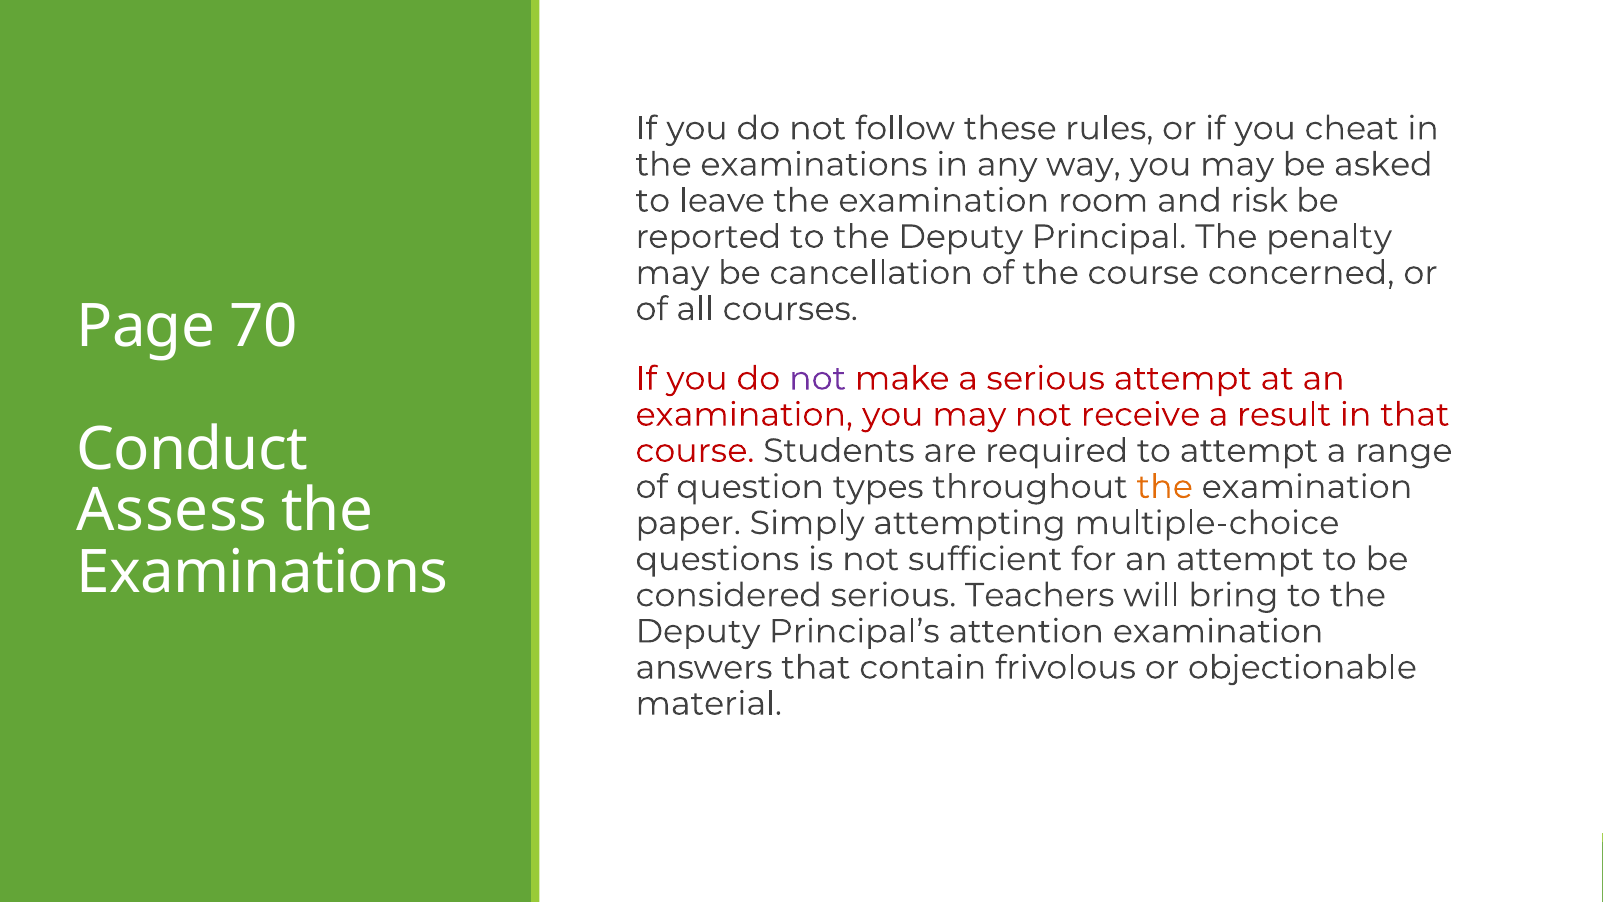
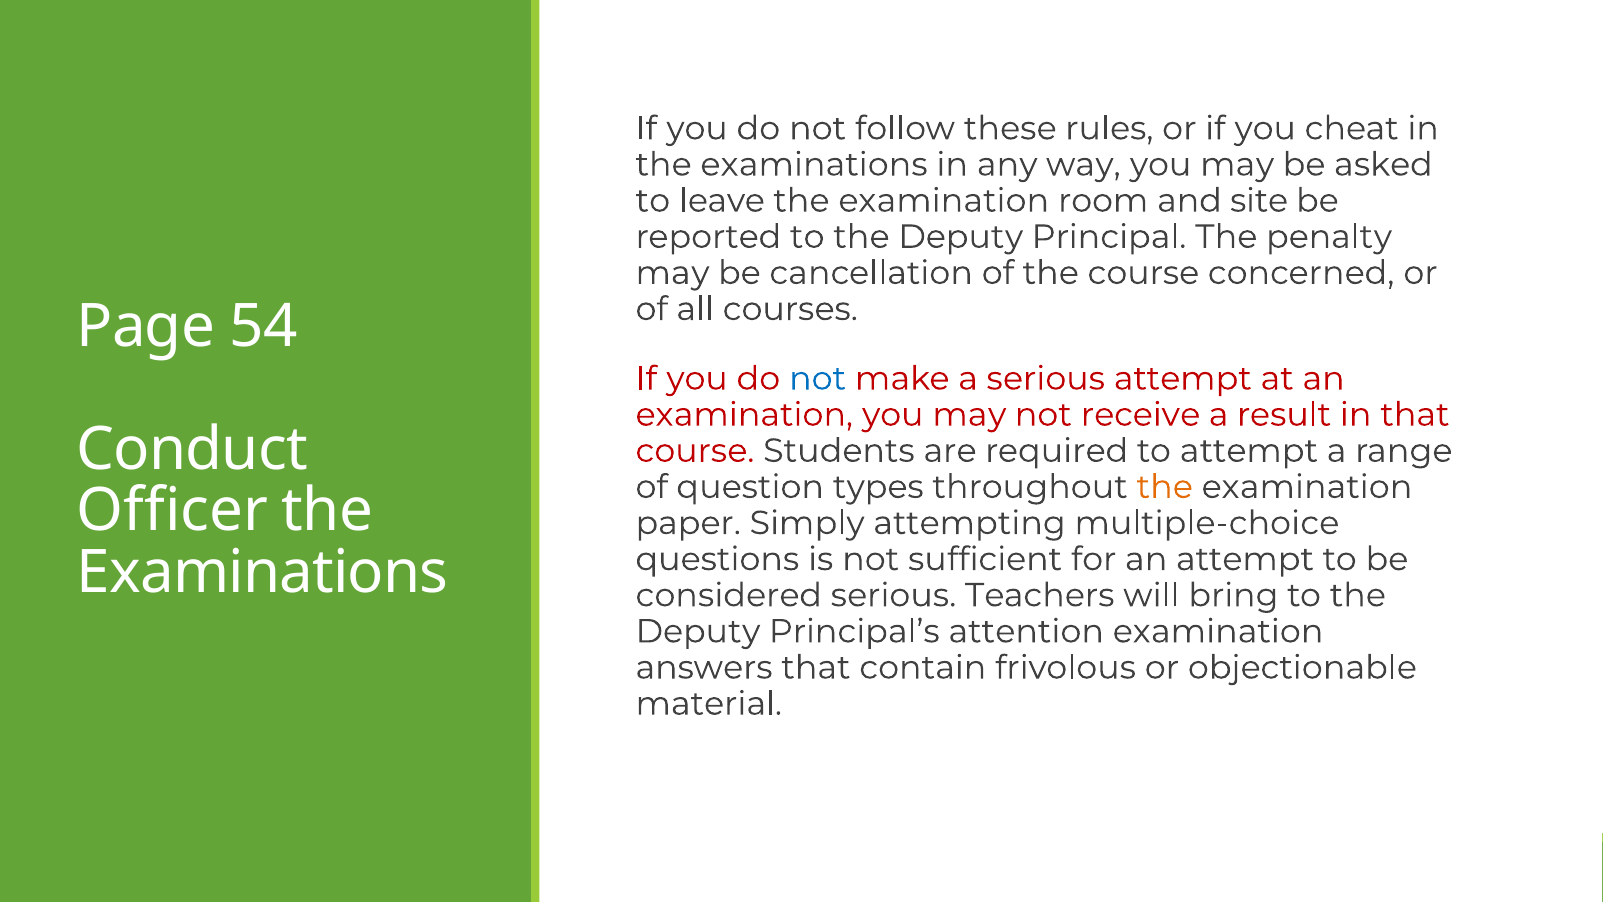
risk: risk -> site
70: 70 -> 54
not at (818, 378) colour: purple -> blue
Assess: Assess -> Officer
